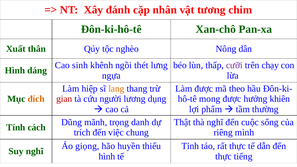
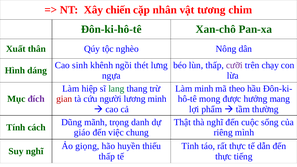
đánh: đánh -> chiến
lang colour: orange -> green
Làm được: được -> minh
đích colour: orange -> purple
lương dụng: dụng -> minh
khiên: khiên -> mang
trích: trích -> giáo
hình at (107, 156): hình -> thấp
